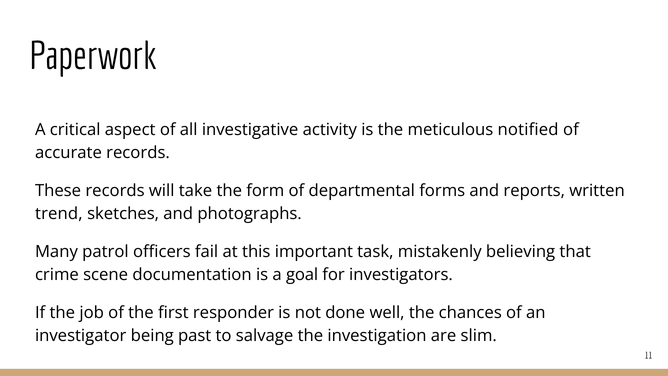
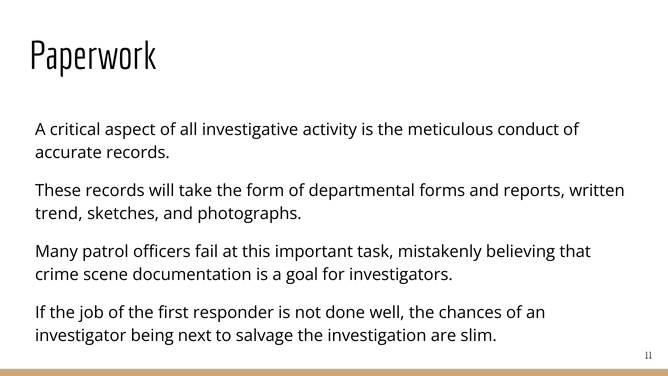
notified: notified -> conduct
past: past -> next
